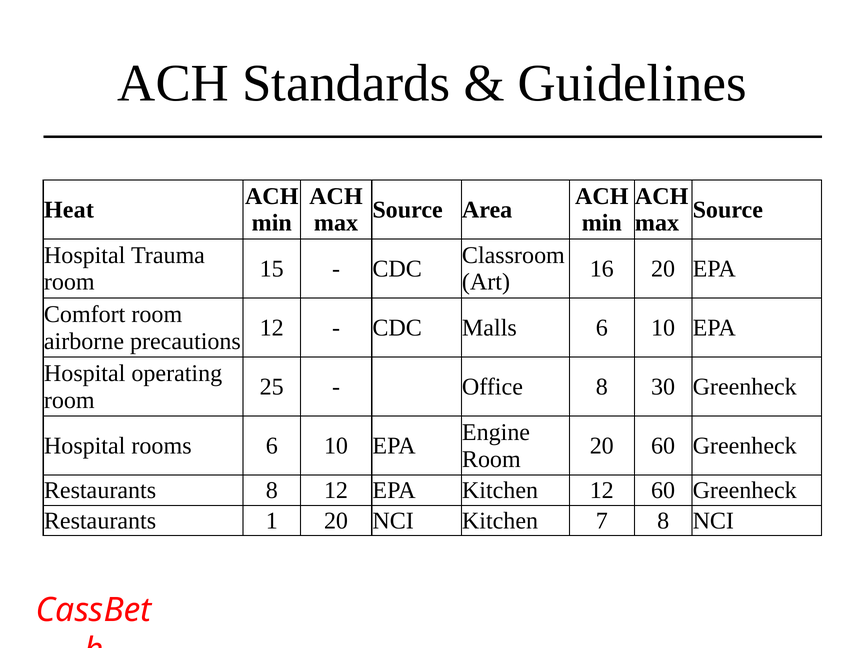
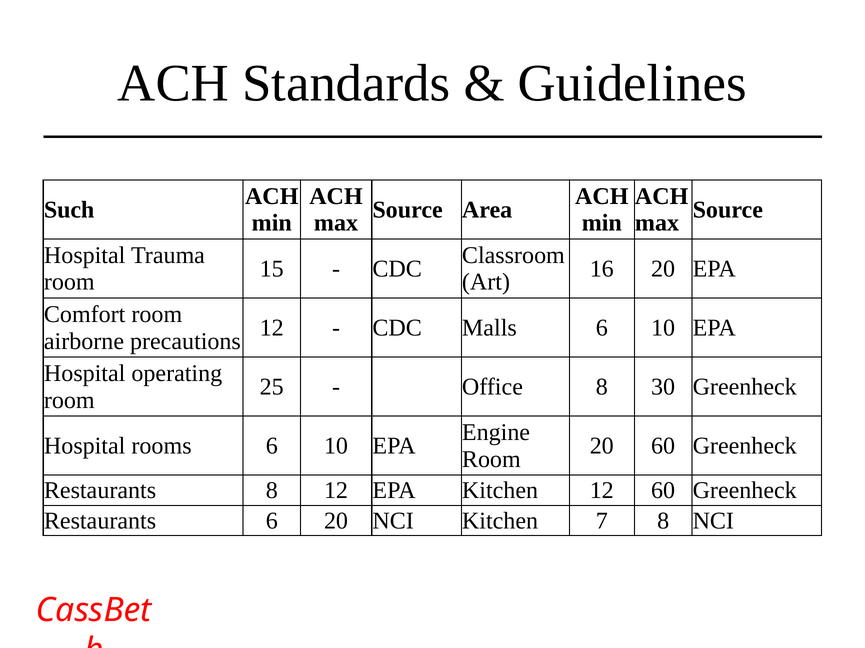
Heat: Heat -> Such
Restaurants 1: 1 -> 6
